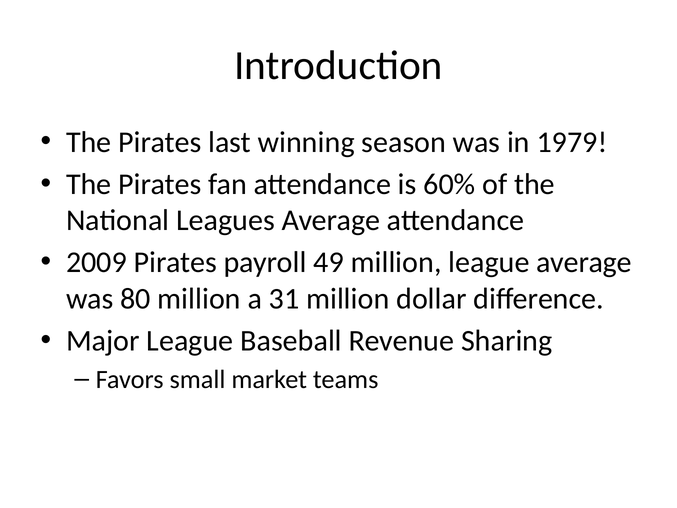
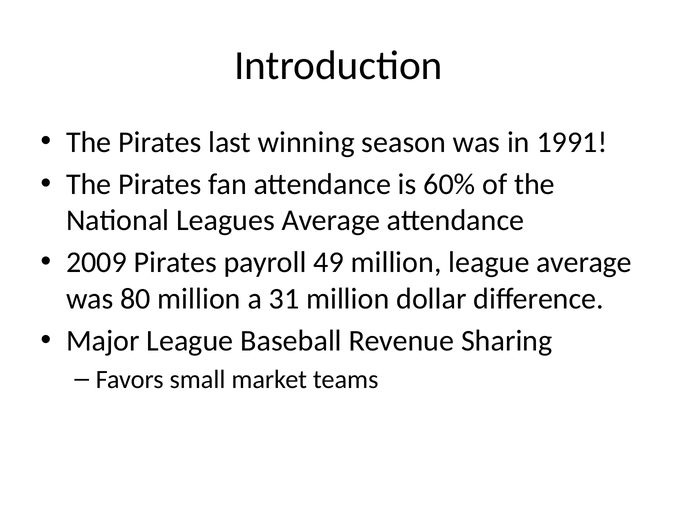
1979: 1979 -> 1991
